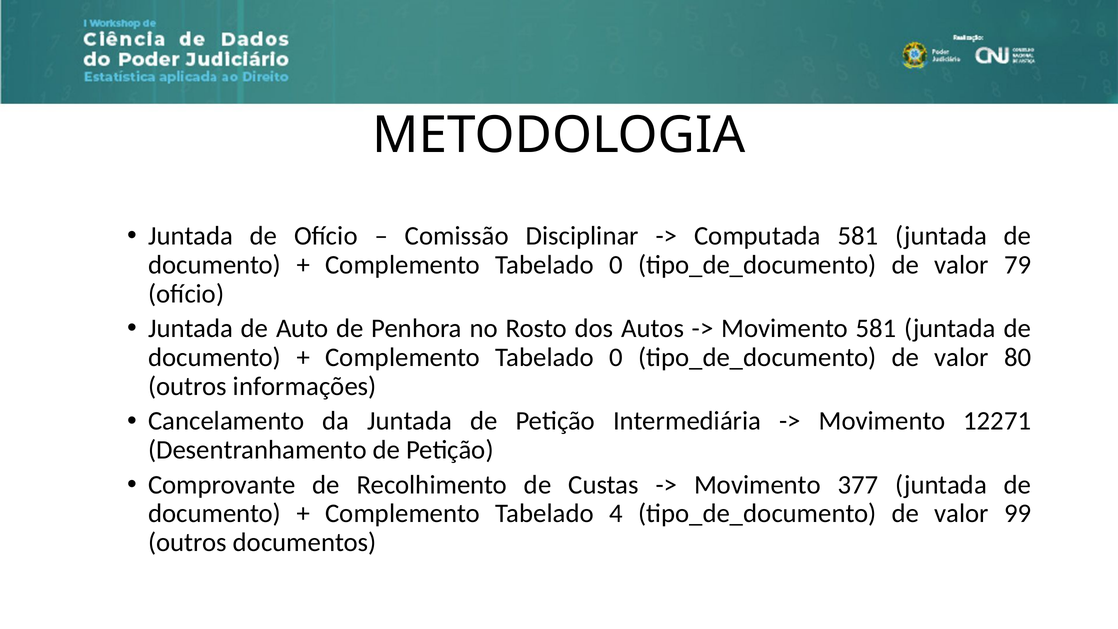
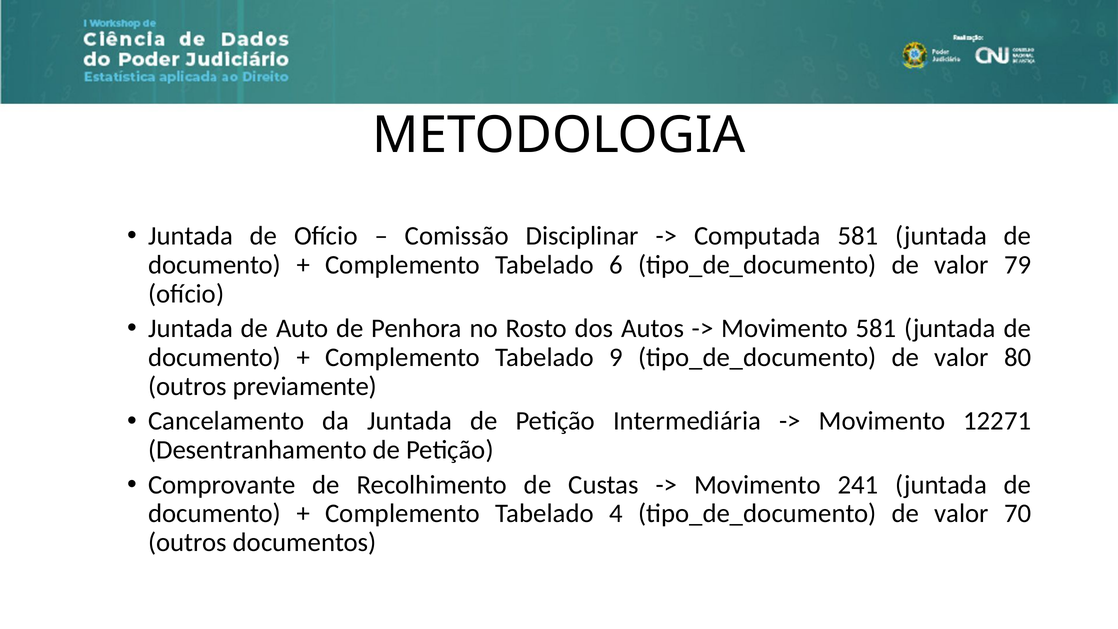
0 at (616, 265): 0 -> 6
0 at (616, 357): 0 -> 9
informações: informações -> previamente
377: 377 -> 241
99: 99 -> 70
